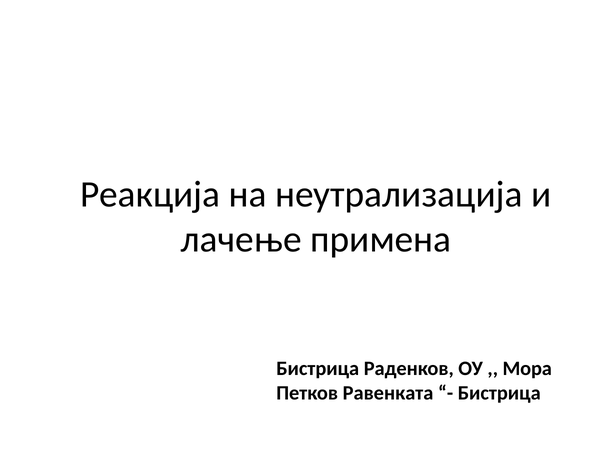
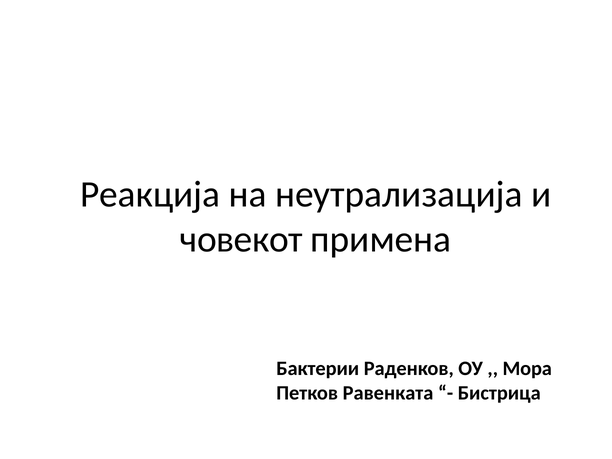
лачење: лачење -> човекот
Бистрица at (318, 369): Бистрица -> Бактерии
